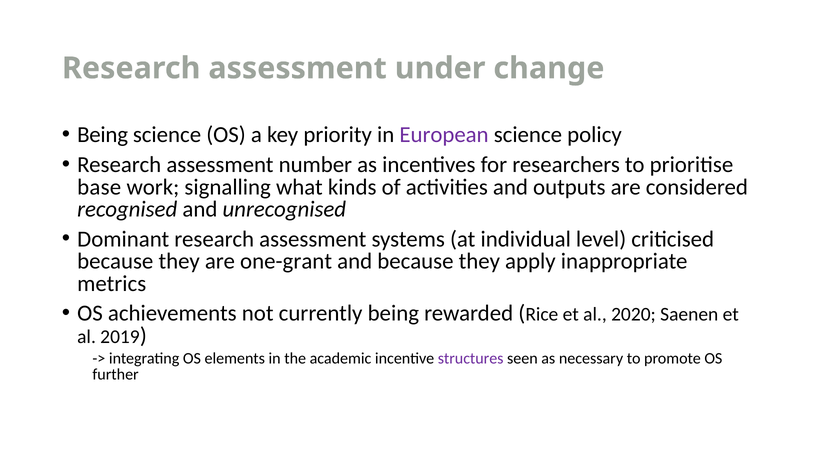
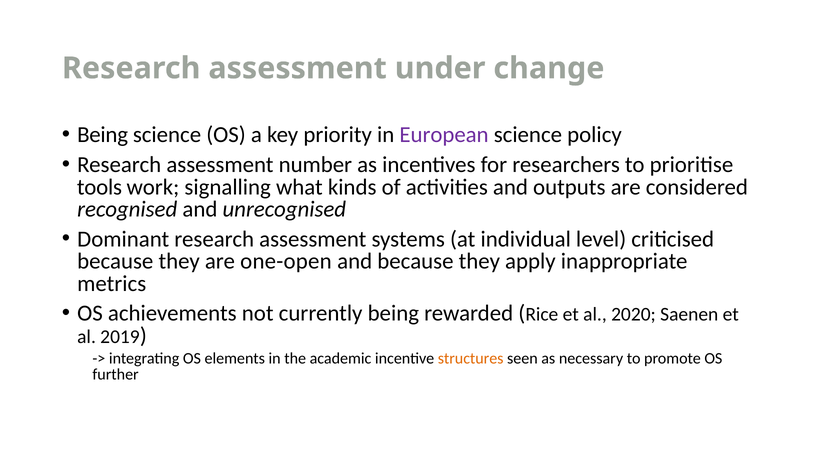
base: base -> tools
one-grant: one-grant -> one-open
structures colour: purple -> orange
